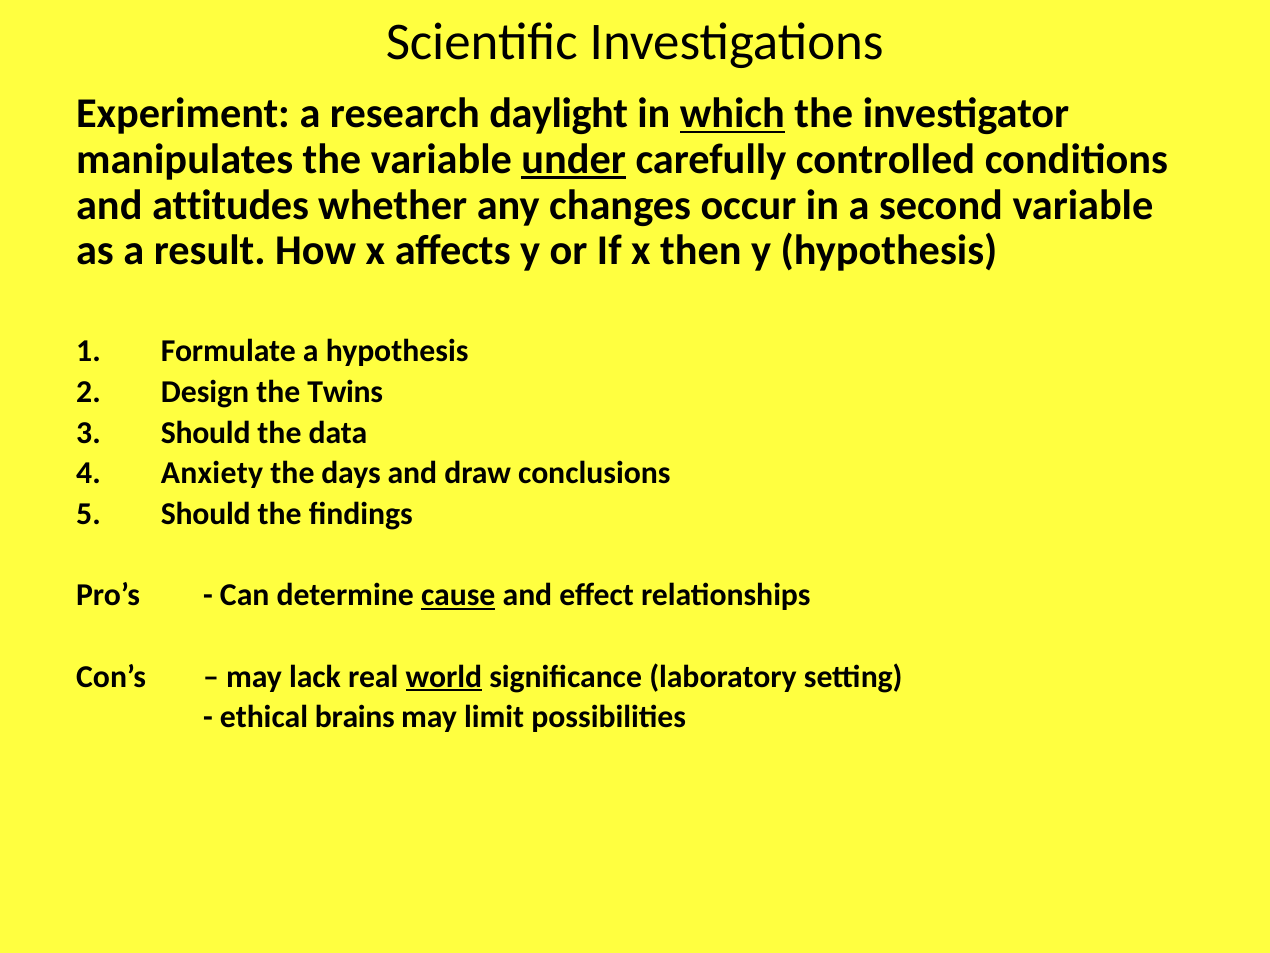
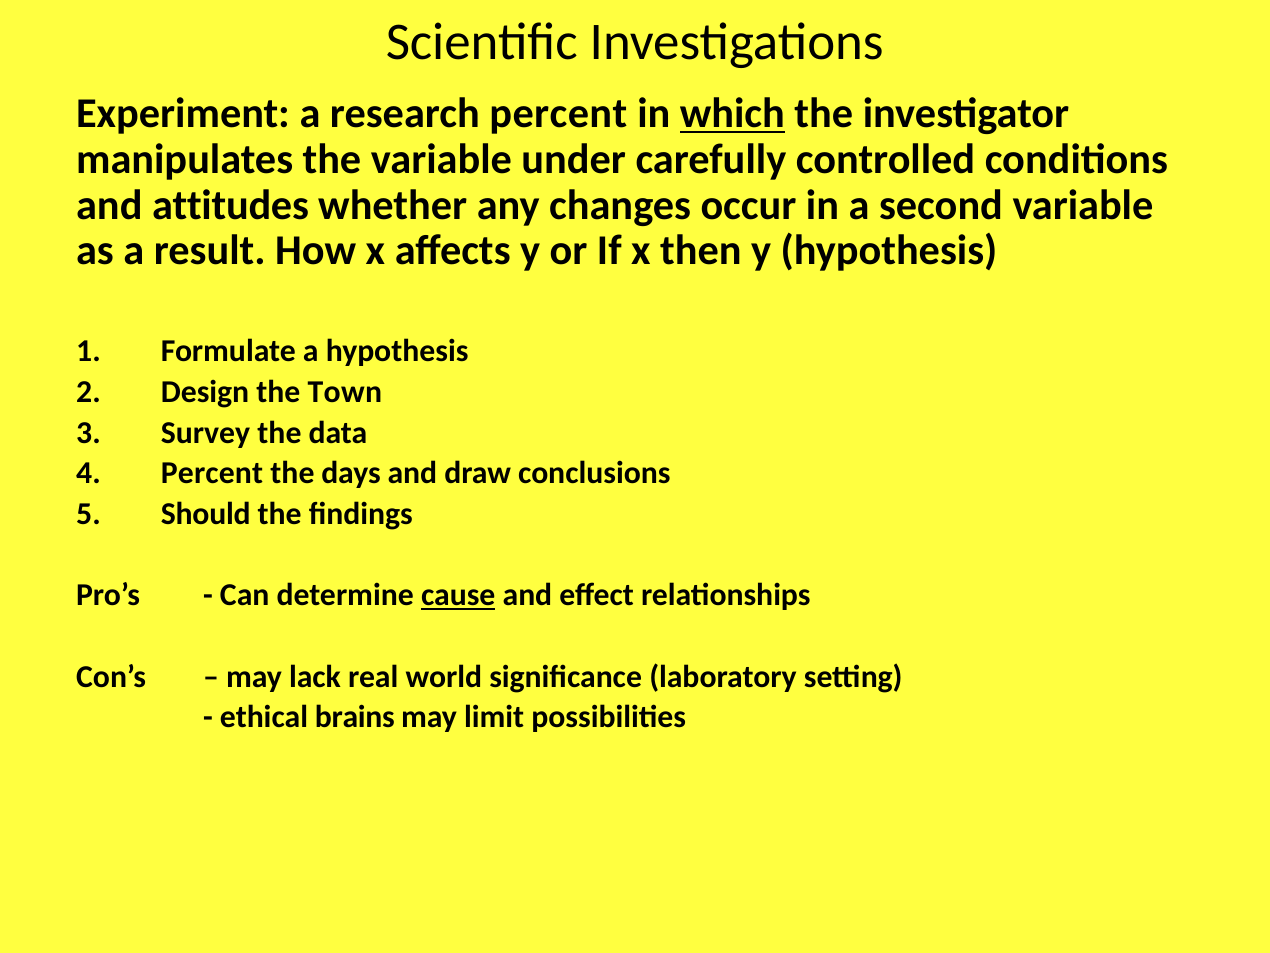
research daylight: daylight -> percent
under underline: present -> none
Twins: Twins -> Town
Should at (206, 433): Should -> Survey
Anxiety at (212, 473): Anxiety -> Percent
world underline: present -> none
